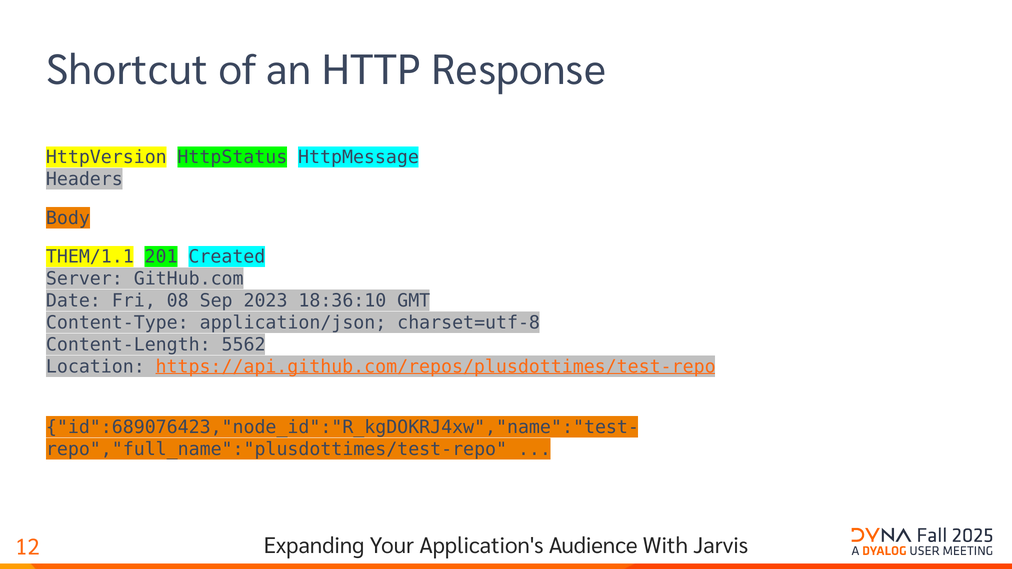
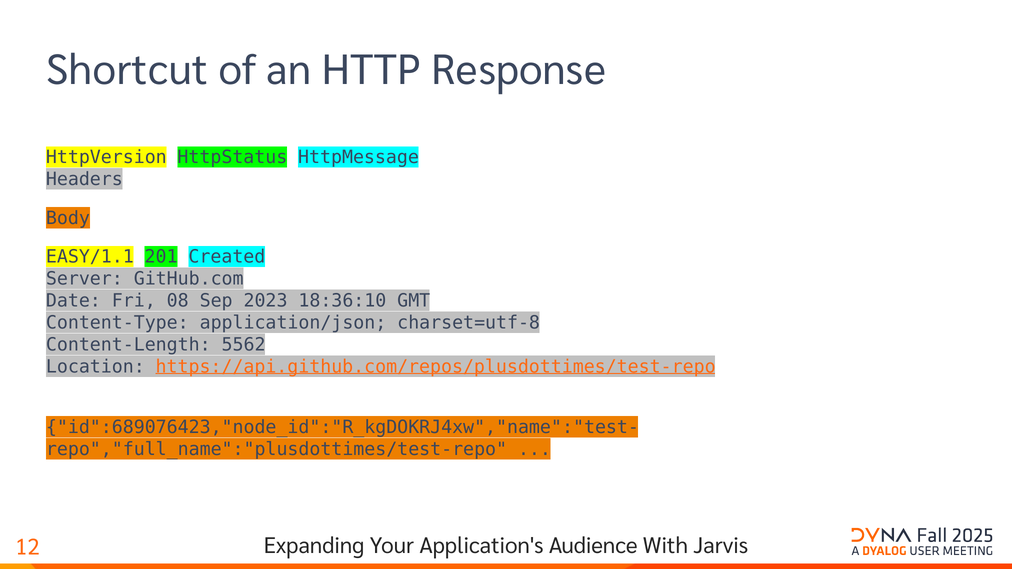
THEM/1.1: THEM/1.1 -> EASY/1.1
